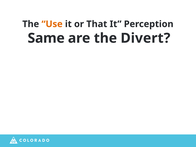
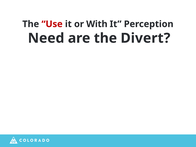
Use colour: orange -> red
That: That -> With
Same: Same -> Need
